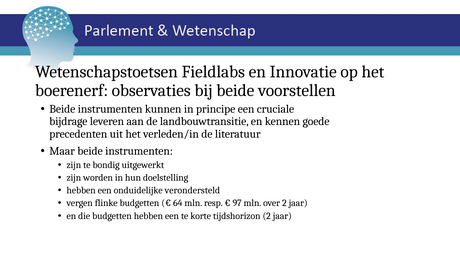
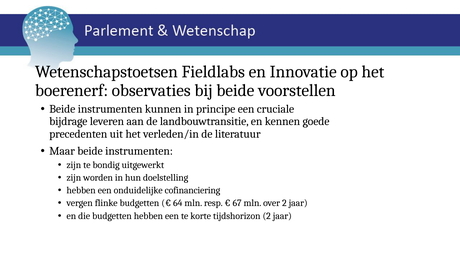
verondersteld: verondersteld -> cofinanciering
97: 97 -> 67
